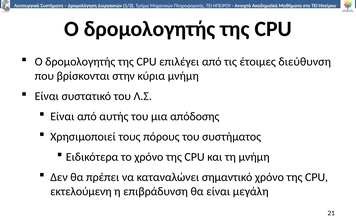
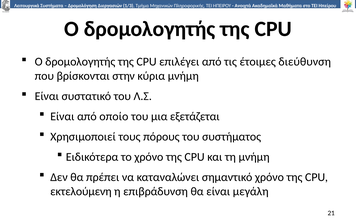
αυτής: αυτής -> οποίο
απόδοσης: απόδοσης -> εξετάζεται
